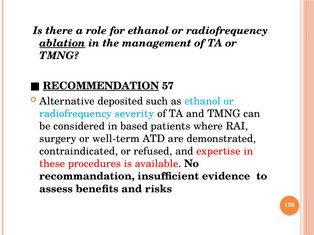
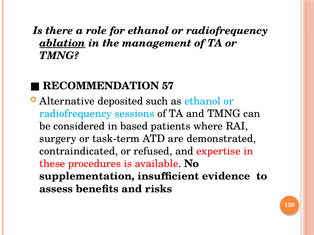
RECOMMENDATION underline: present -> none
severity: severity -> sessions
well-term: well-term -> task-term
recommandation: recommandation -> supplementation
